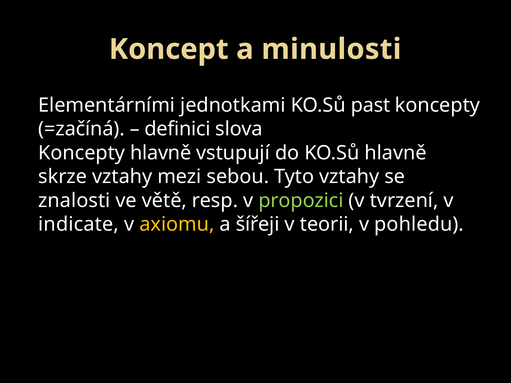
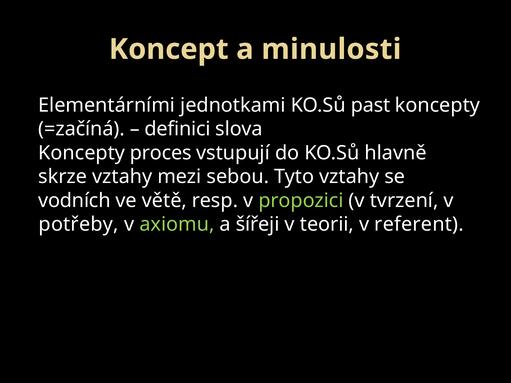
Koncepty hlavně: hlavně -> proces
znalosti: znalosti -> vodních
indicate: indicate -> potřeby
axiomu colour: yellow -> light green
pohledu: pohledu -> referent
